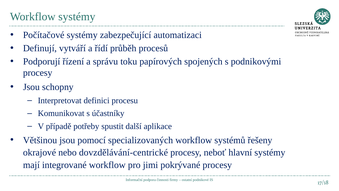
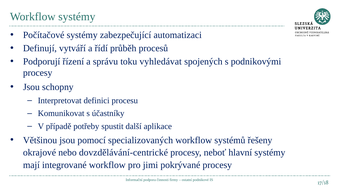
papírových: papírových -> vyhledávat
